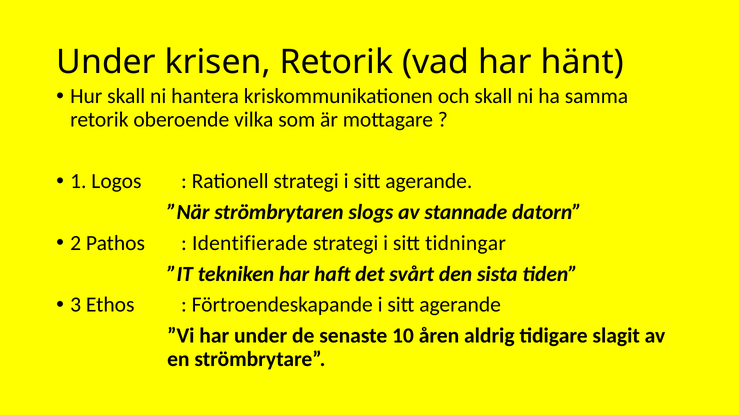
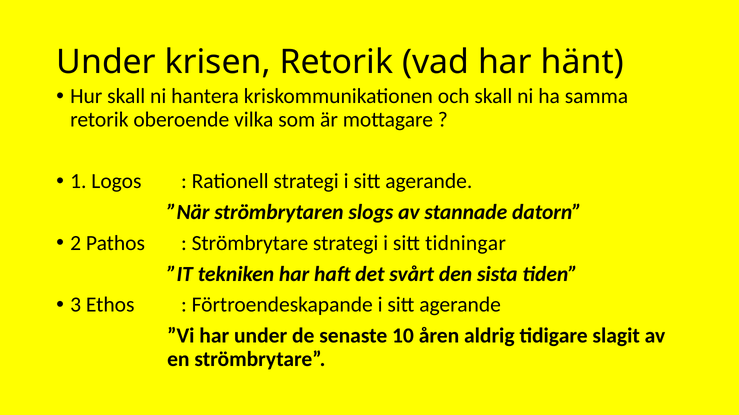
Identifierade at (250, 243): Identifierade -> Strömbrytare
